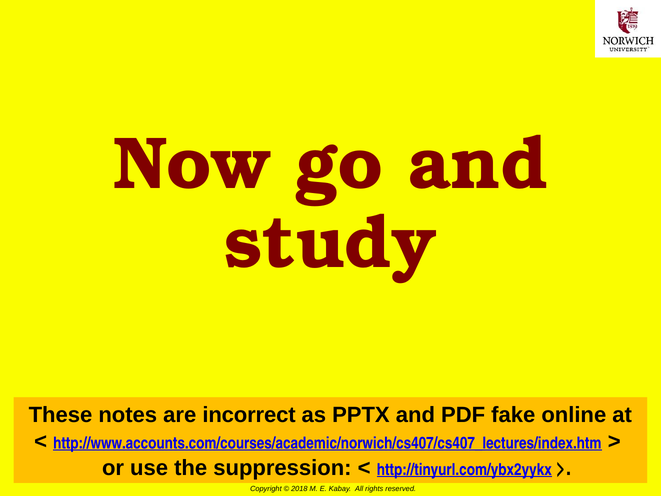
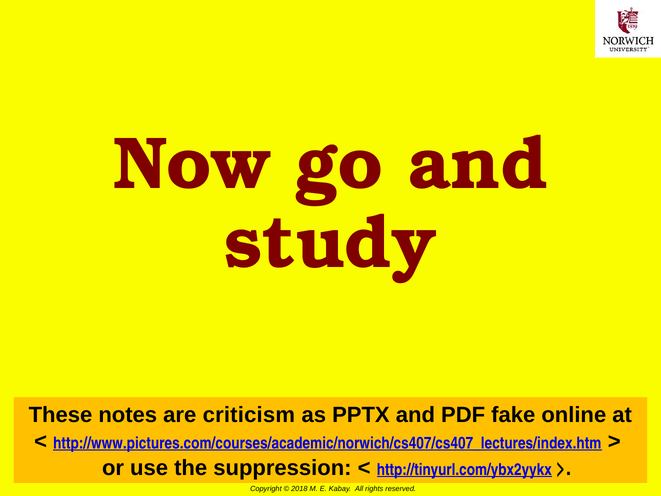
incorrect: incorrect -> criticism
http://www.accounts.com/courses/academic/norwich/cs407/cs407_lectures/index.htm: http://www.accounts.com/courses/academic/norwich/cs407/cs407_lectures/index.htm -> http://www.pictures.com/courses/academic/norwich/cs407/cs407_lectures/index.htm
